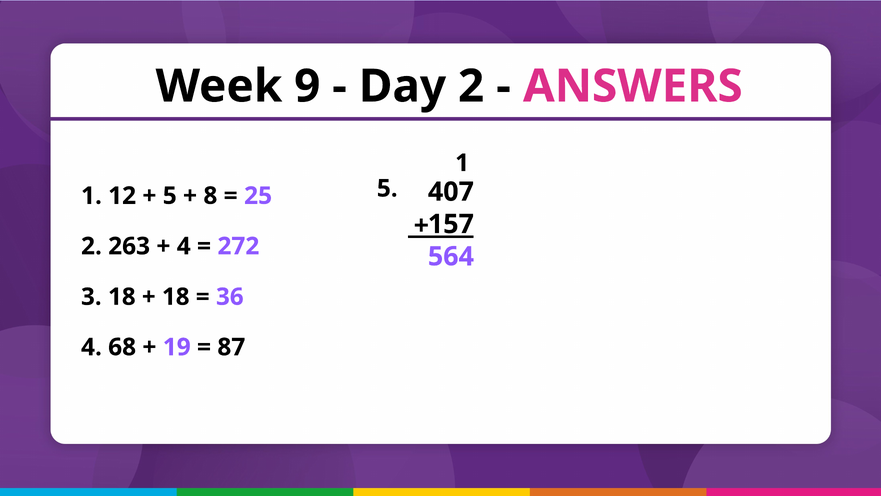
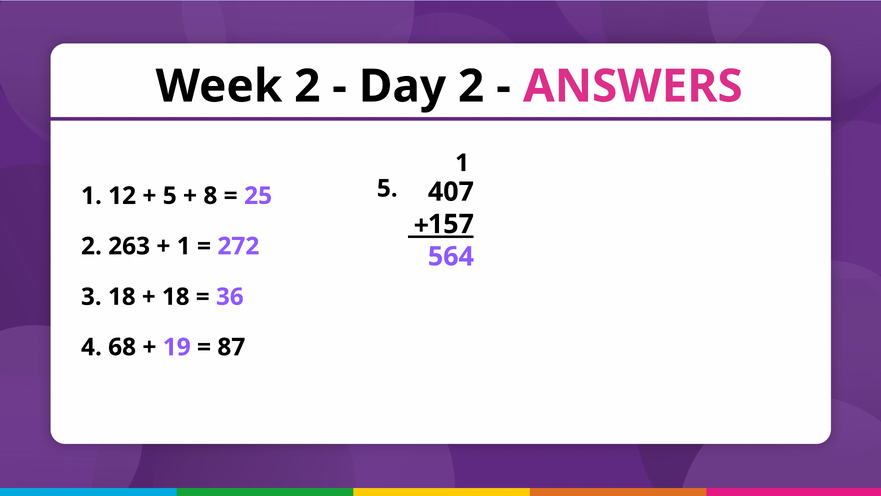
Week 9: 9 -> 2
4 at (184, 246): 4 -> 1
